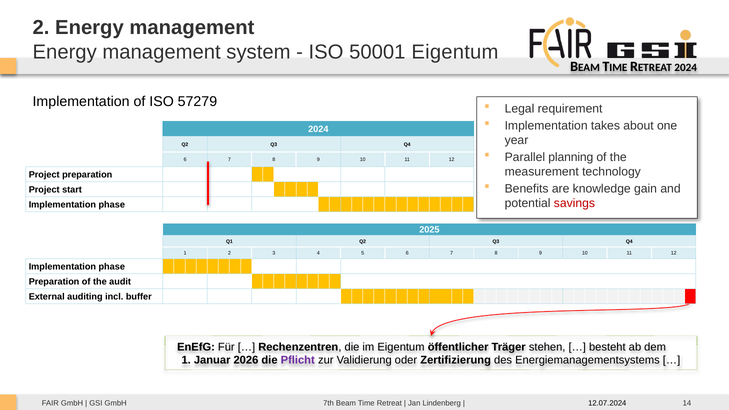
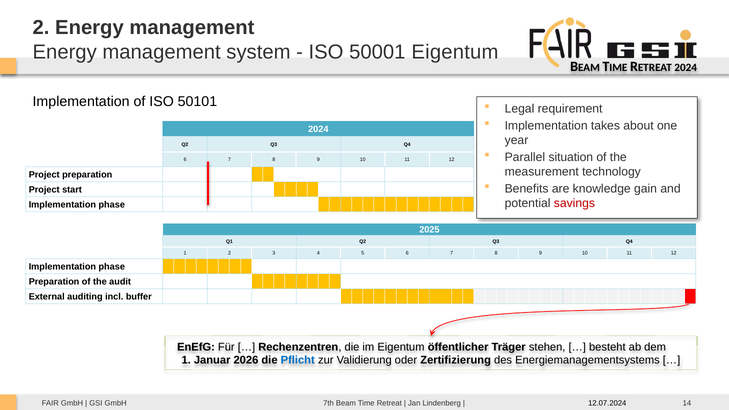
57279: 57279 -> 50101
planning: planning -> situation
Pflicht colour: purple -> blue
